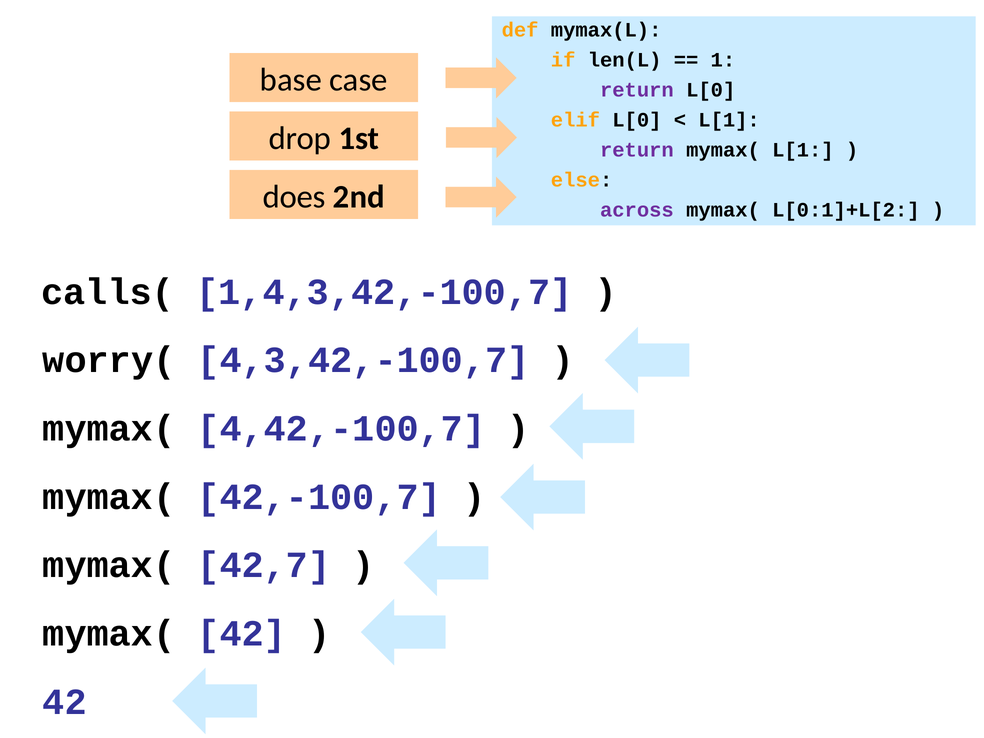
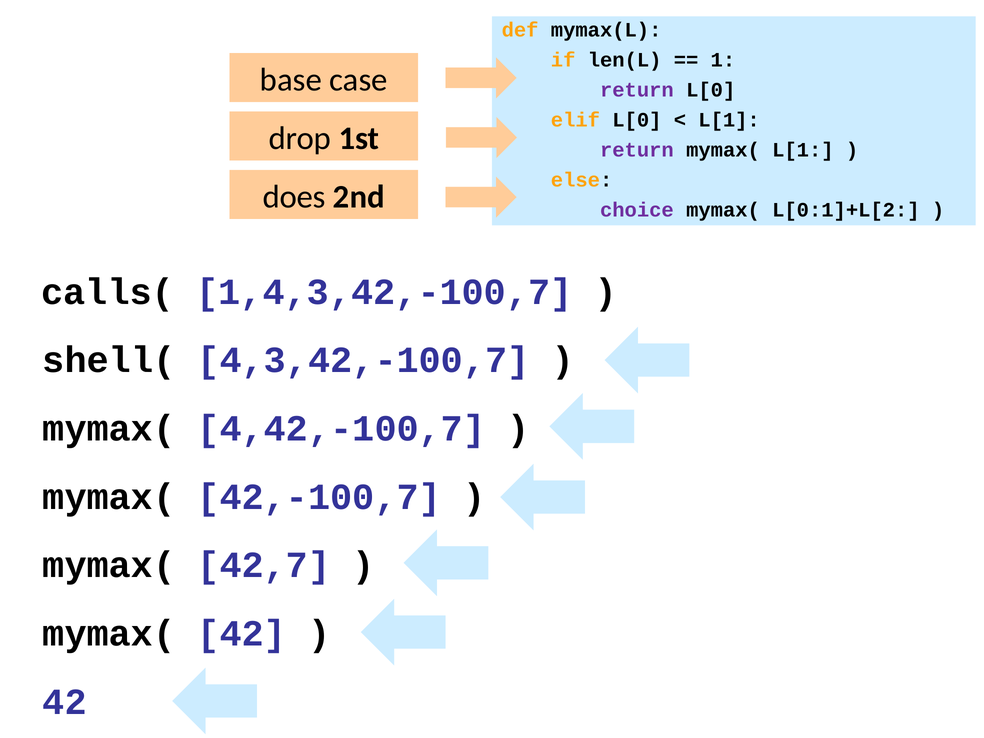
across: across -> choice
worry(: worry( -> shell(
